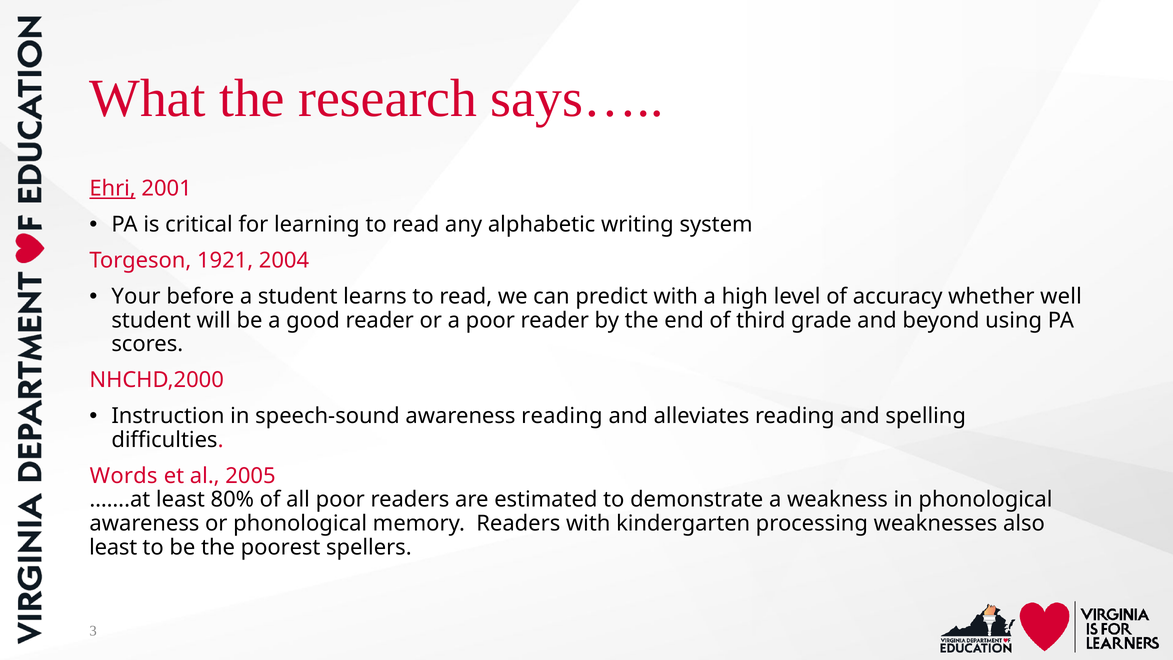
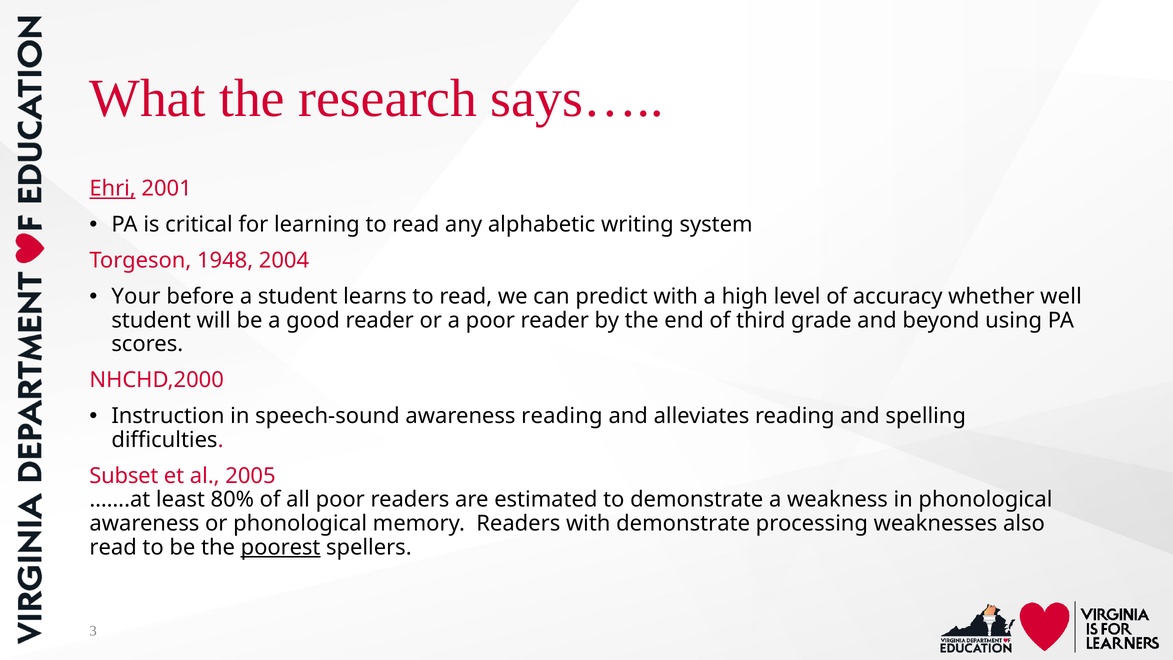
1921: 1921 -> 1948
Words: Words -> Subset
with kindergarten: kindergarten -> demonstrate
least at (113, 547): least -> read
poorest underline: none -> present
